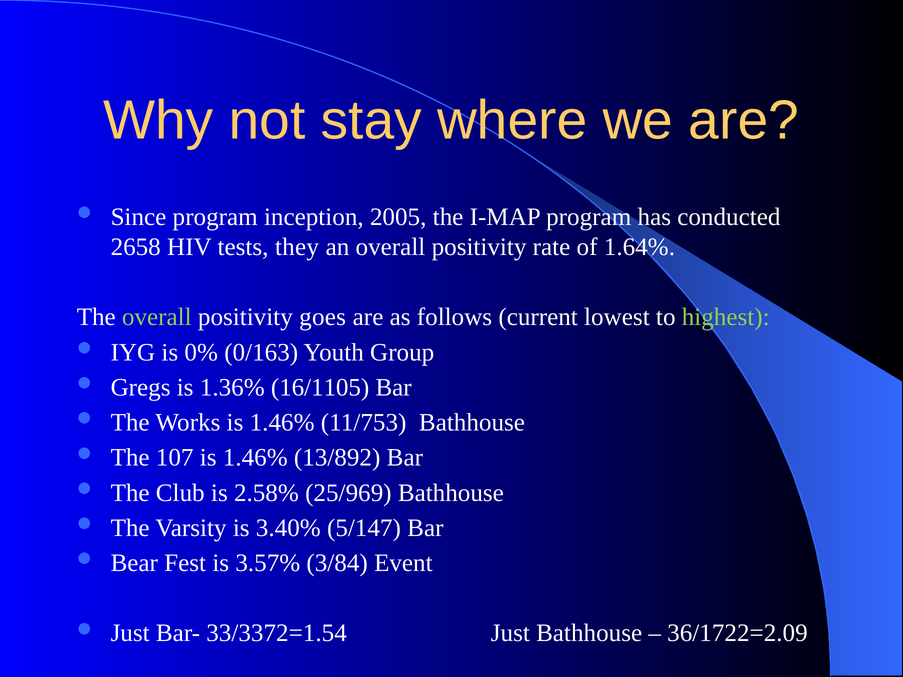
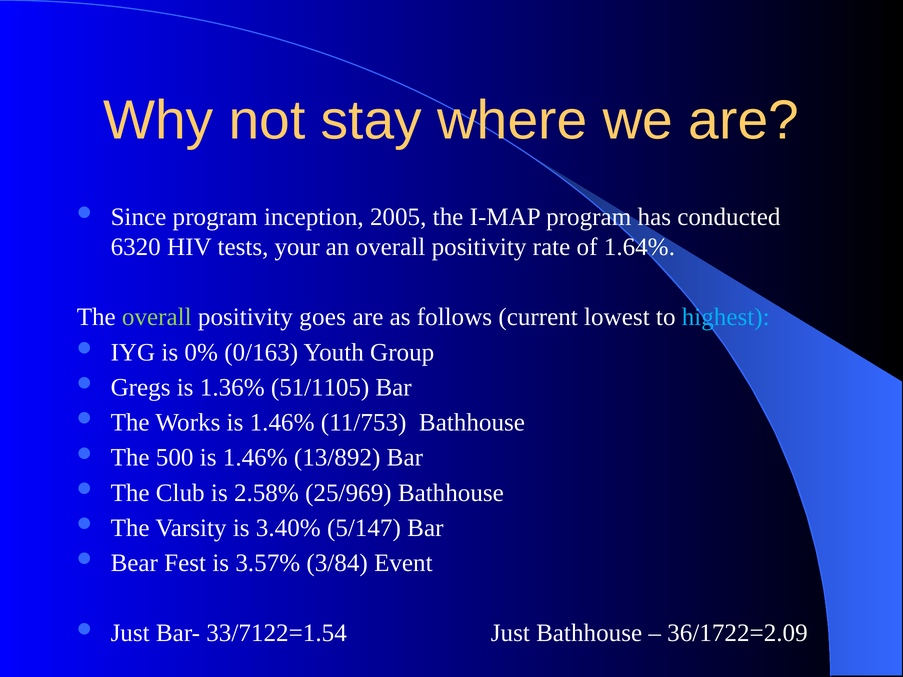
2658: 2658 -> 6320
they: they -> your
highest colour: light green -> light blue
16/1105: 16/1105 -> 51/1105
107: 107 -> 500
33/3372=1.54: 33/3372=1.54 -> 33/7122=1.54
